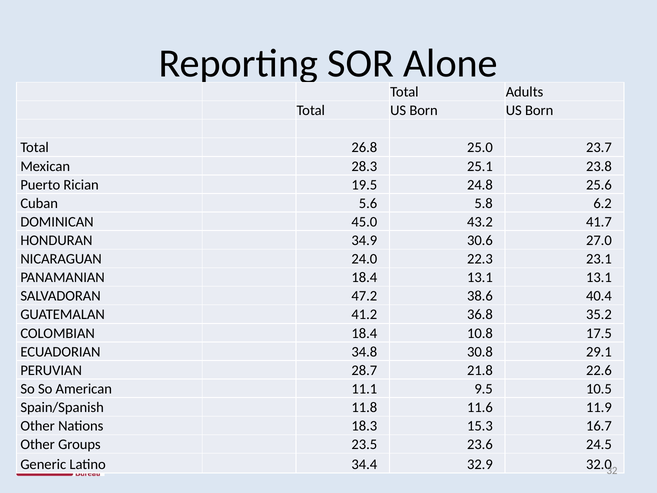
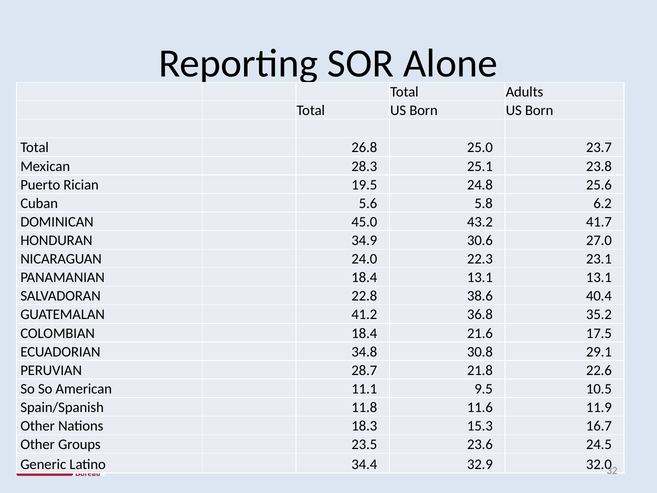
47.2: 47.2 -> 22.8
10.8: 10.8 -> 21.6
